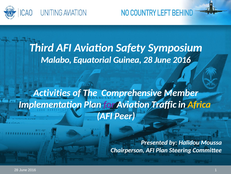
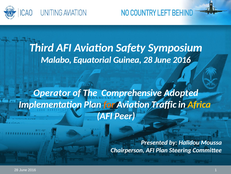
Activities: Activities -> Operator
Member: Member -> Adopted
for colour: purple -> orange
